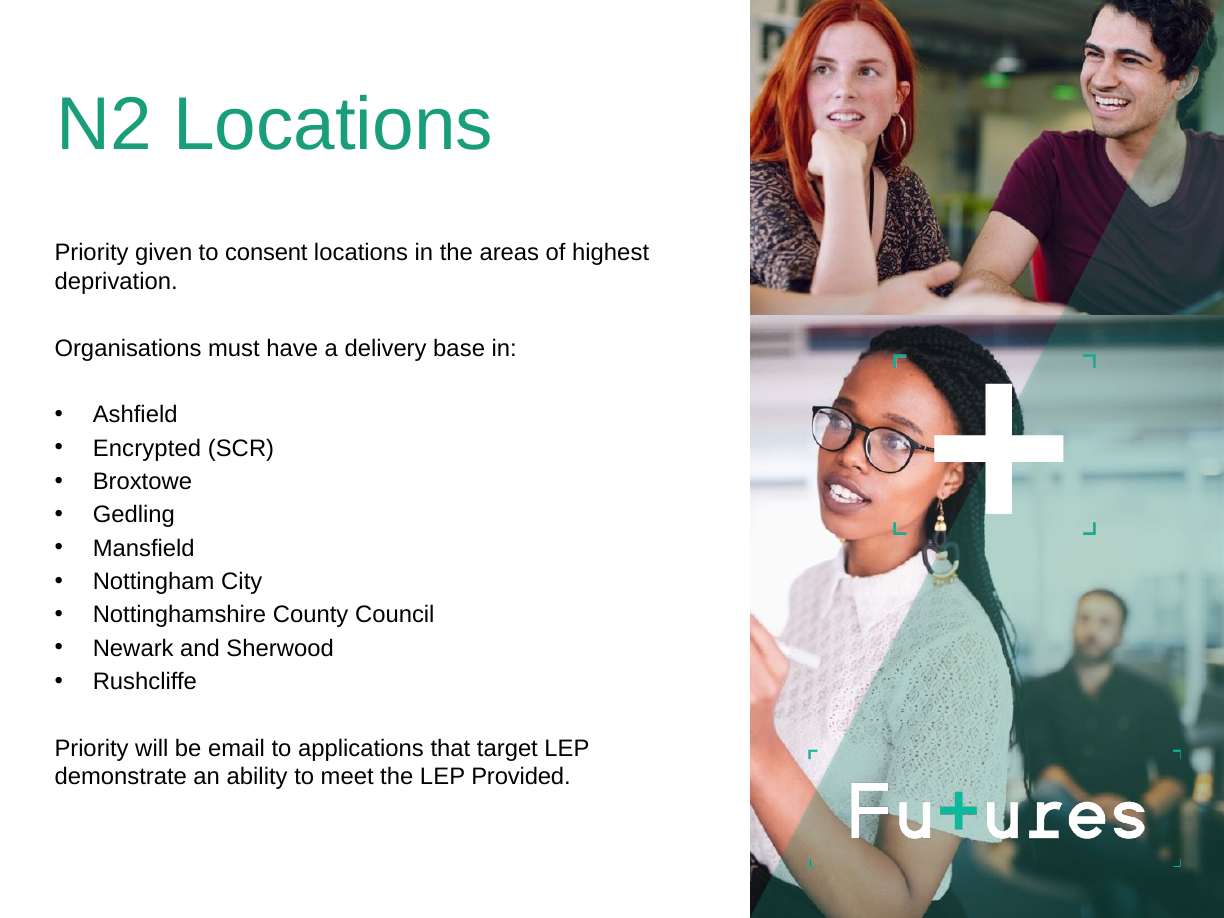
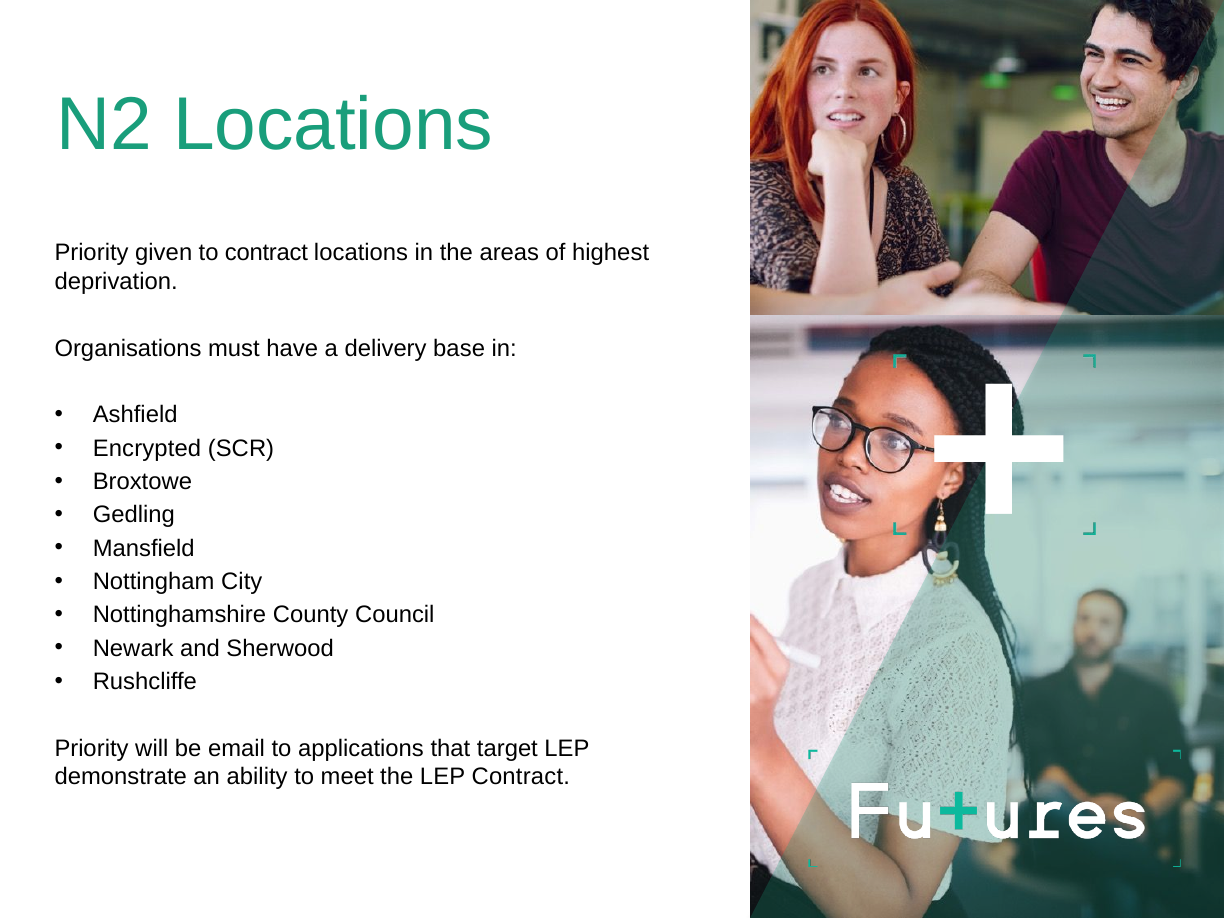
to consent: consent -> contract
LEP Provided: Provided -> Contract
